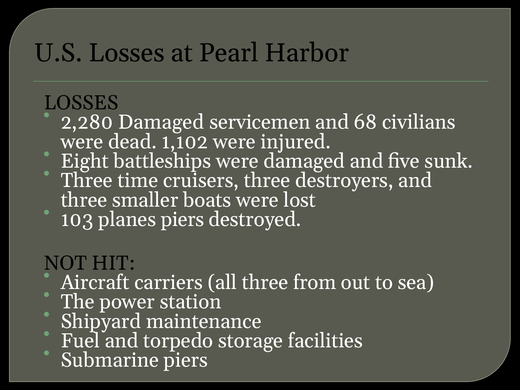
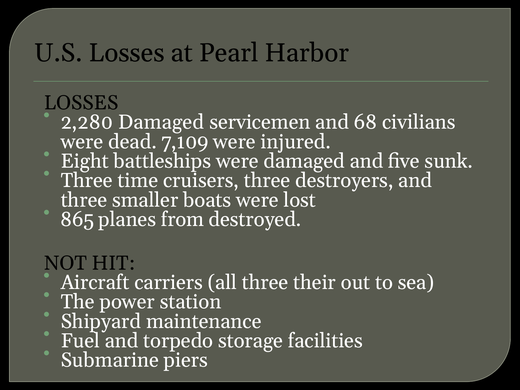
1,102: 1,102 -> 7,109
103: 103 -> 865
planes piers: piers -> from
from: from -> their
